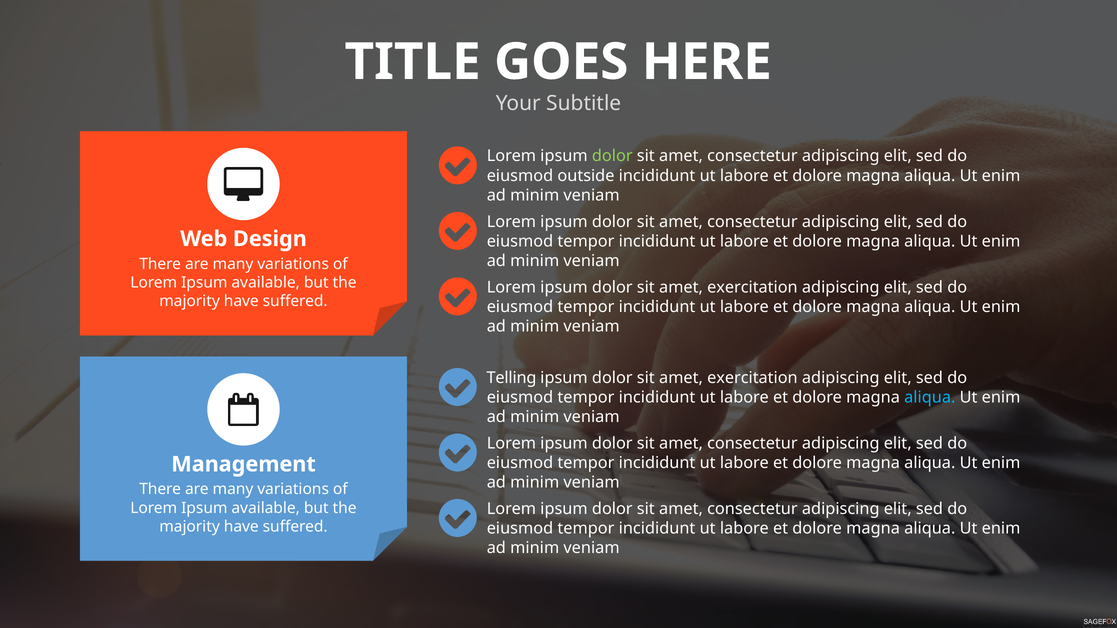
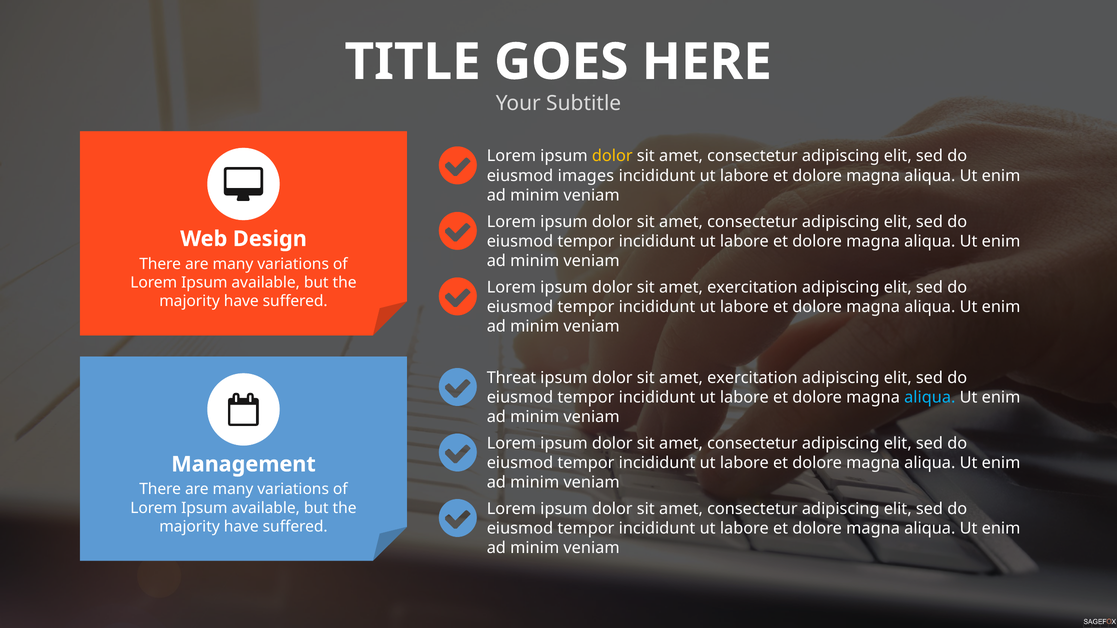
dolor at (612, 156) colour: light green -> yellow
outside: outside -> images
Telling: Telling -> Threat
